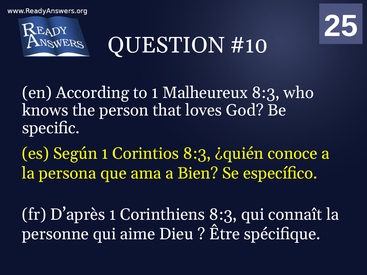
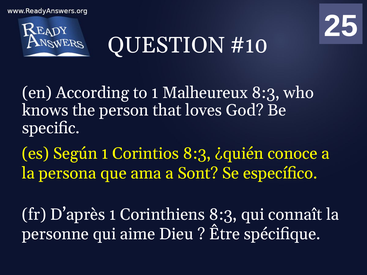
Bien: Bien -> Sont
